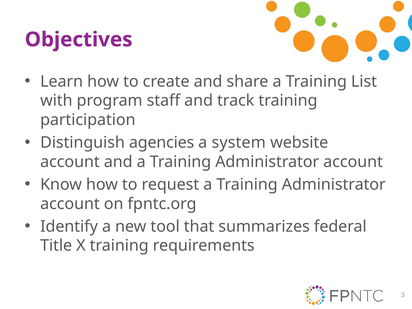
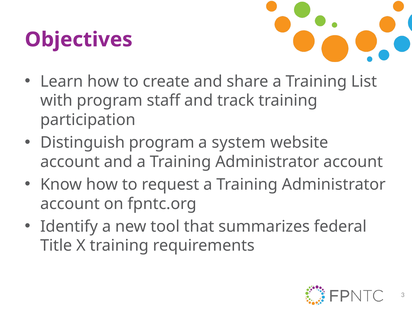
Distinguish agencies: agencies -> program
